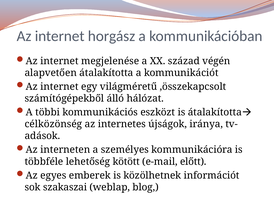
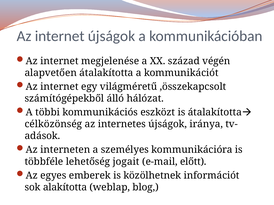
internet horgász: horgász -> újságok
kötött: kötött -> jogait
szakaszai: szakaszai -> alakította
